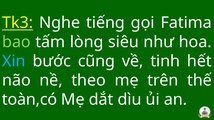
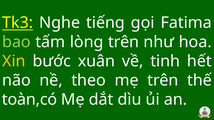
lòng siêu: siêu -> trên
Xin colour: light blue -> yellow
cũng: cũng -> xuân
